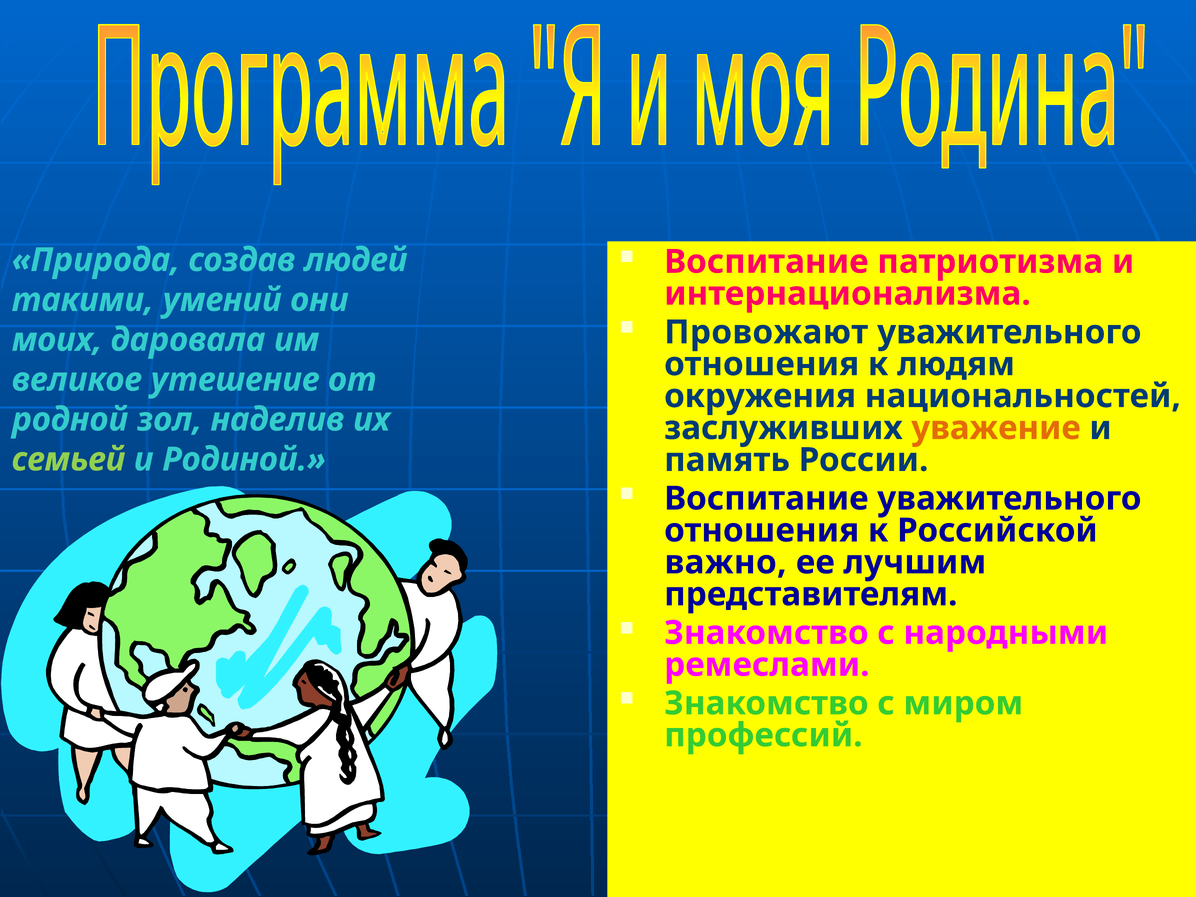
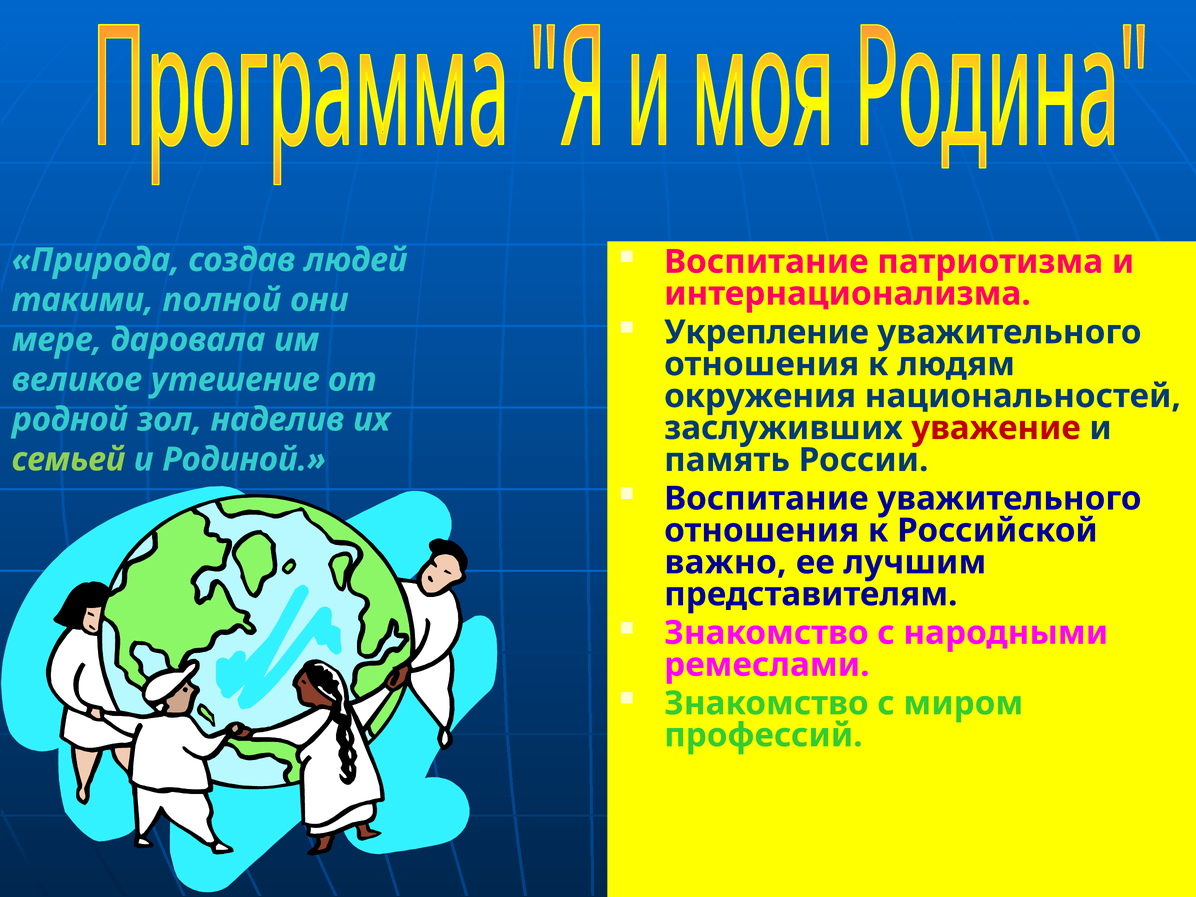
умений: умений -> полной
Провожают: Провожают -> Укрепление
моих: моих -> мере
уважение colour: orange -> red
